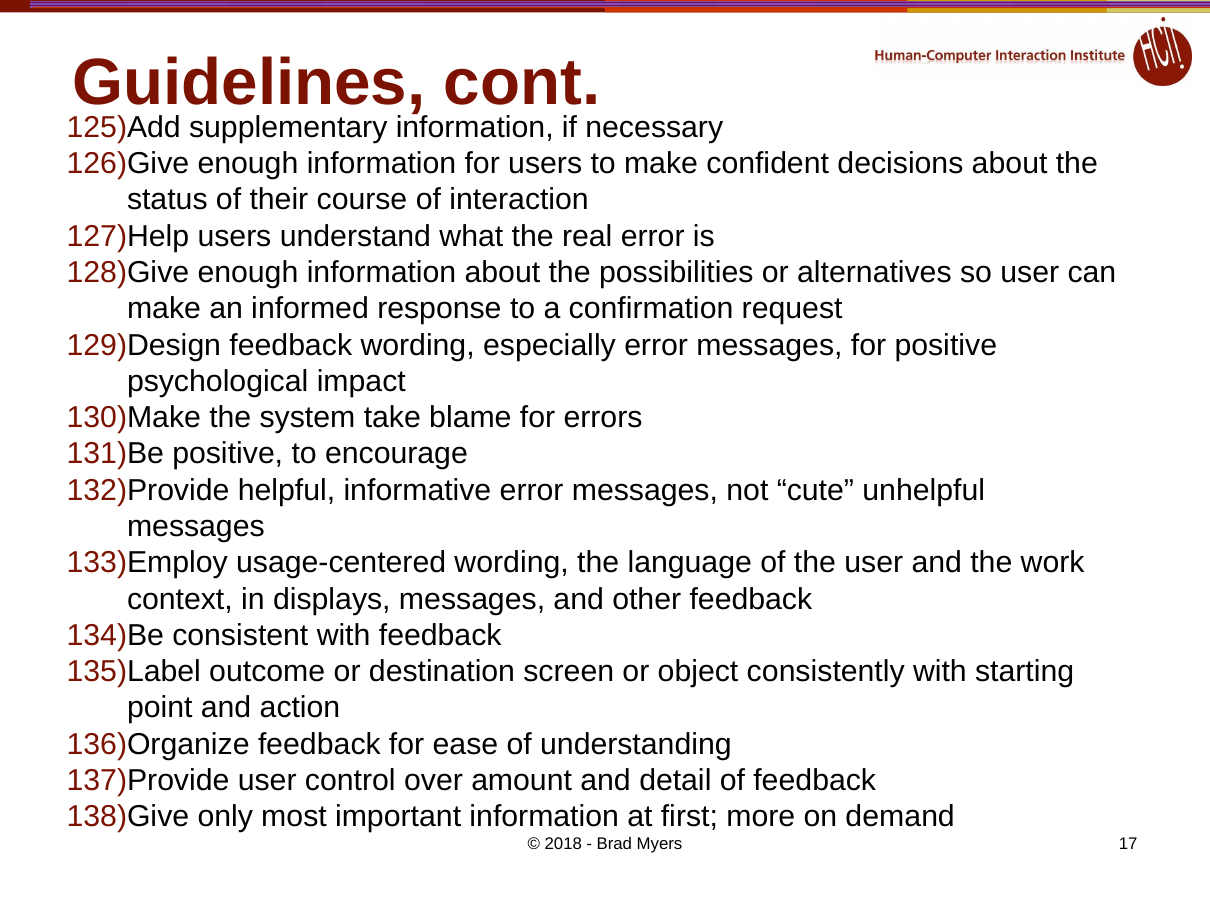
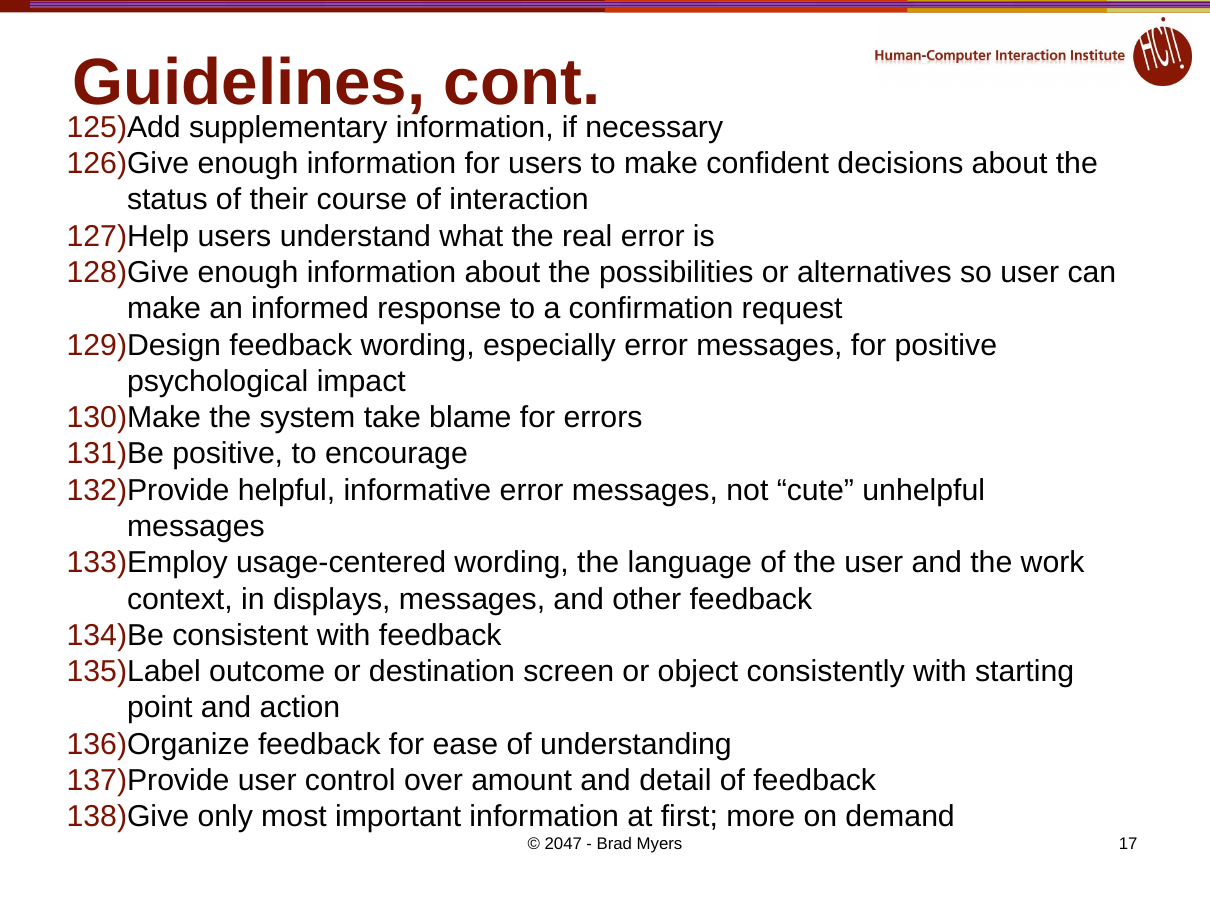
2018: 2018 -> 2047
